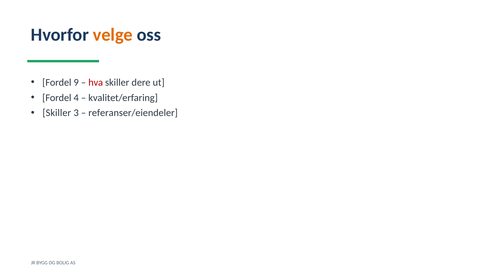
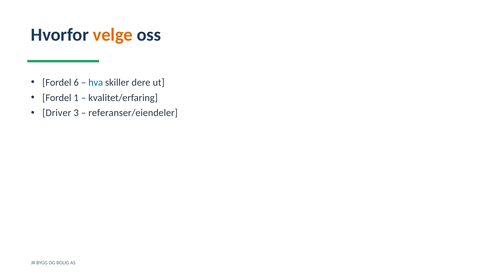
9: 9 -> 6
hva colour: red -> blue
4: 4 -> 1
Skiller at (57, 113): Skiller -> Driver
